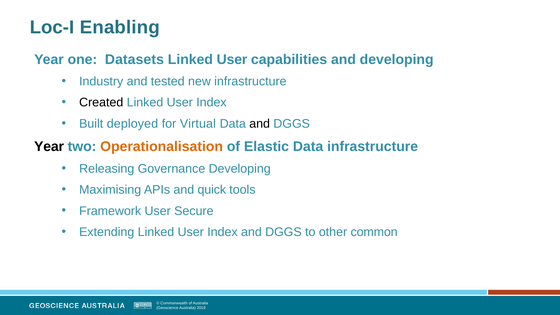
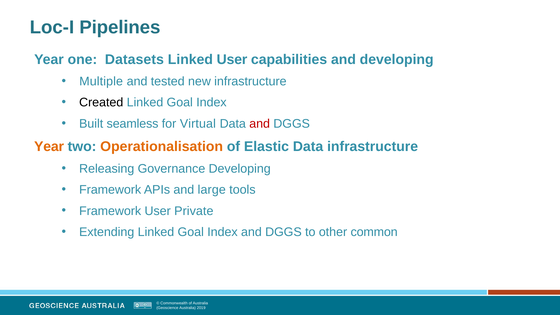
Enabling: Enabling -> Pipelines
Industry: Industry -> Multiple
User at (180, 103): User -> Goal
deployed: deployed -> seamless
and at (260, 124) colour: black -> red
Year at (49, 147) colour: black -> orange
Maximising at (110, 190): Maximising -> Framework
quick: quick -> large
Secure: Secure -> Private
Extending Linked User: User -> Goal
